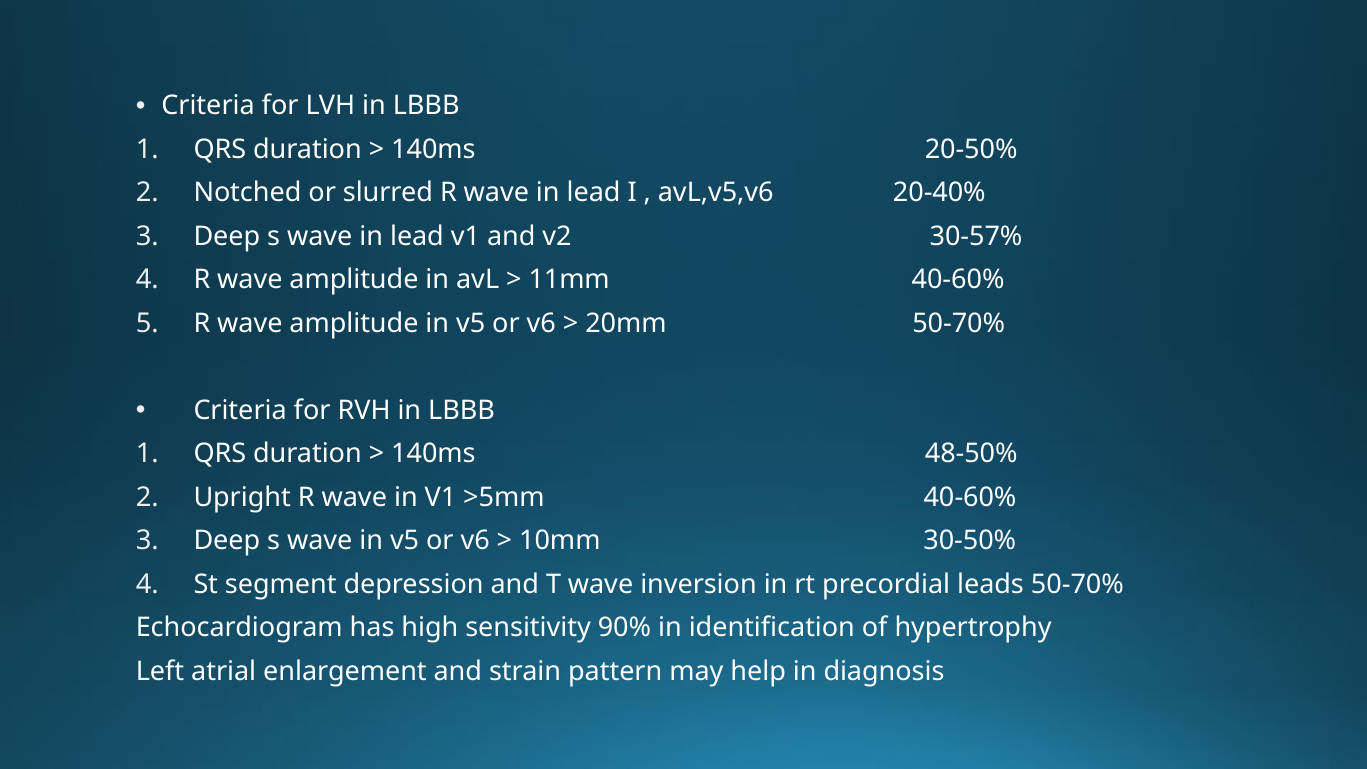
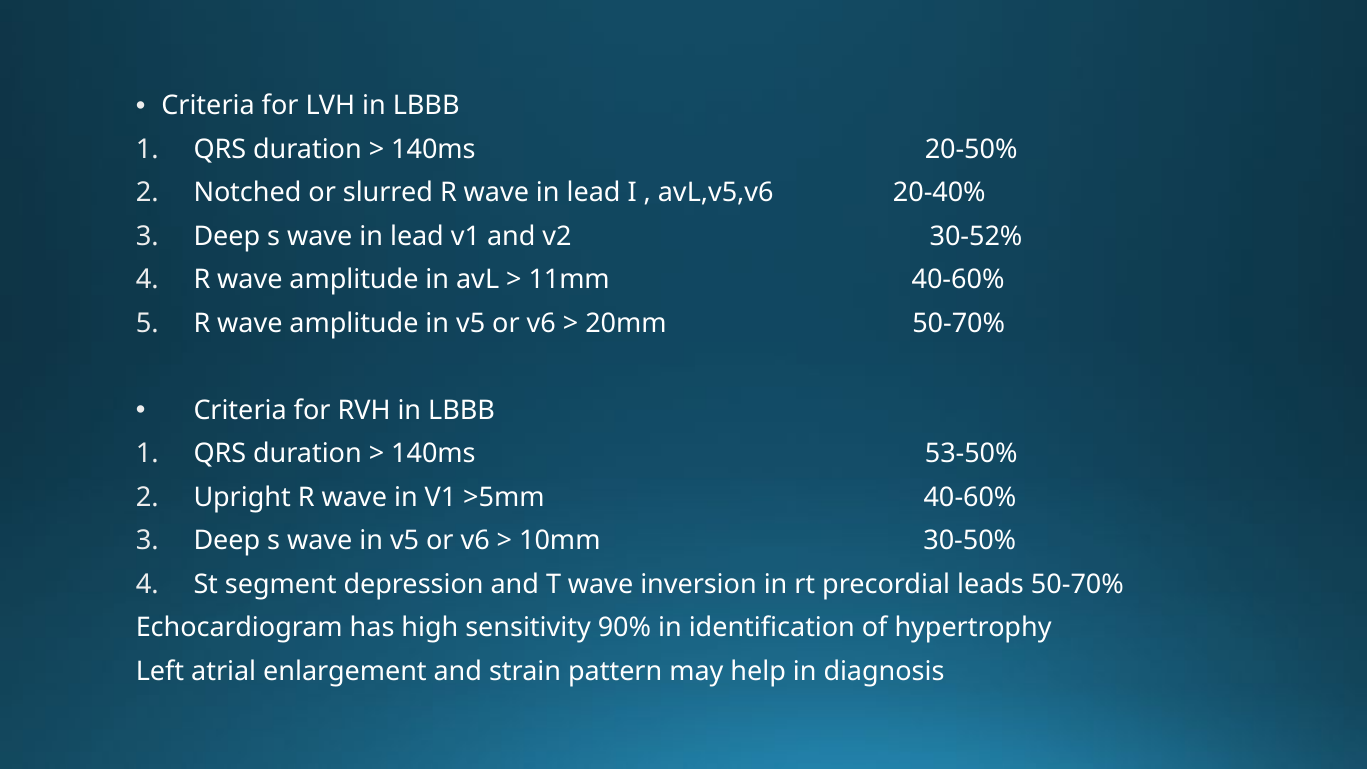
30-57%: 30-57% -> 30-52%
48-50%: 48-50% -> 53-50%
